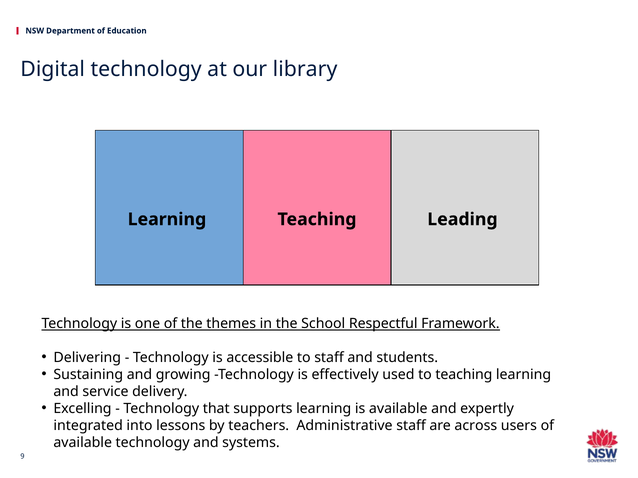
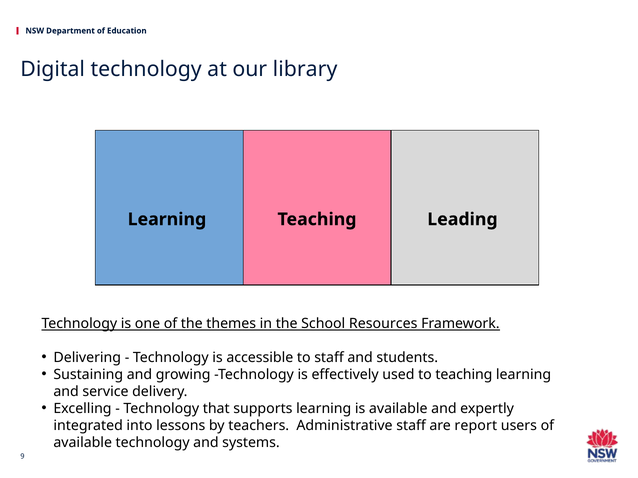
Respectful: Respectful -> Resources
across: across -> report
